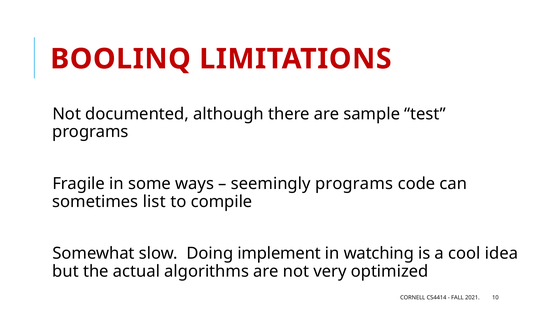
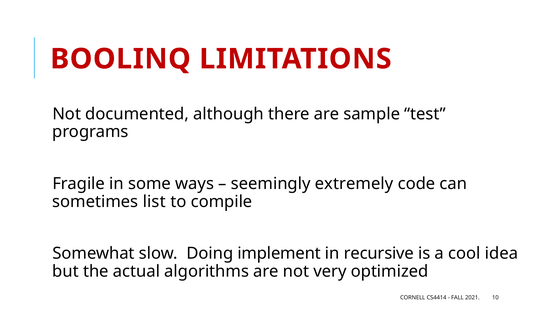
seemingly programs: programs -> extremely
watching: watching -> recursive
